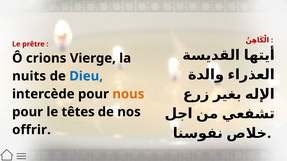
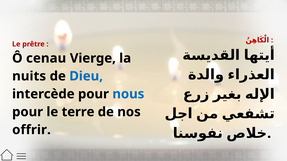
crions: crions -> cenau
nous colour: orange -> blue
têtes: têtes -> terre
